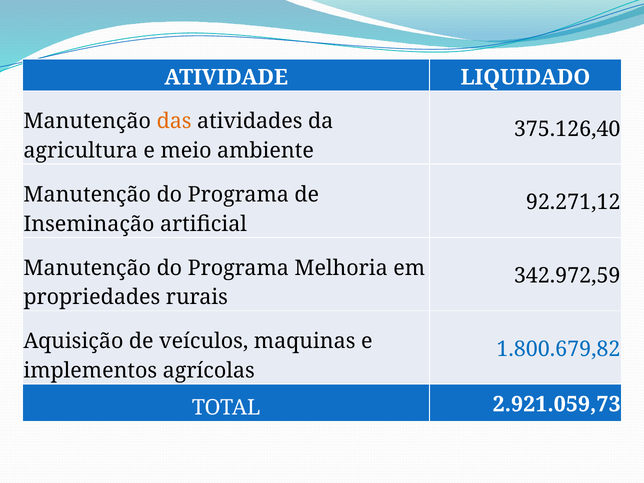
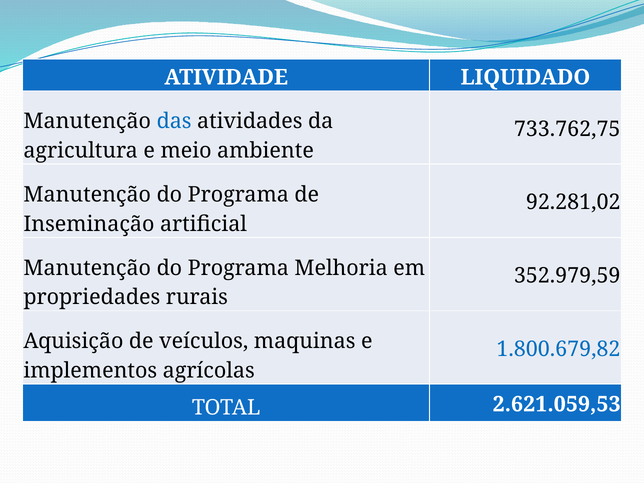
das colour: orange -> blue
375.126,40: 375.126,40 -> 733.762,75
92.271,12: 92.271,12 -> 92.281,02
342.972,59: 342.972,59 -> 352.979,59
2.921.059,73: 2.921.059,73 -> 2.621.059,53
